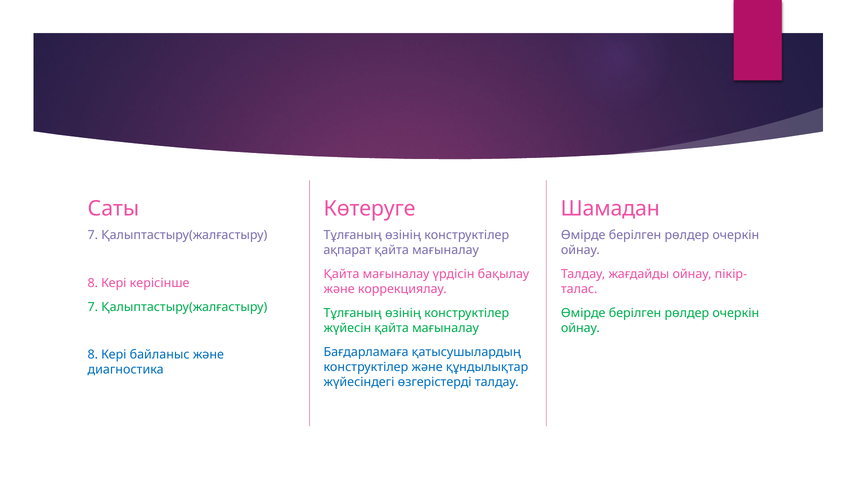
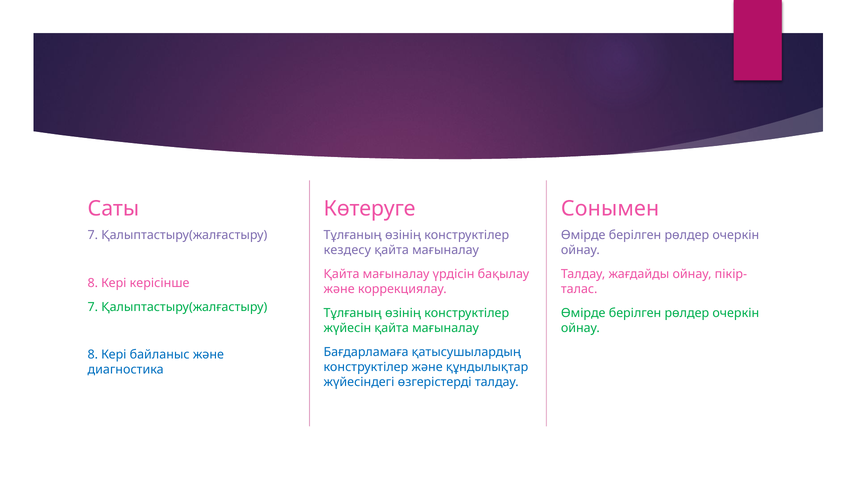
Шамадан: Шамадан -> Сонымен
ақпарат: ақпарат -> кездесу
